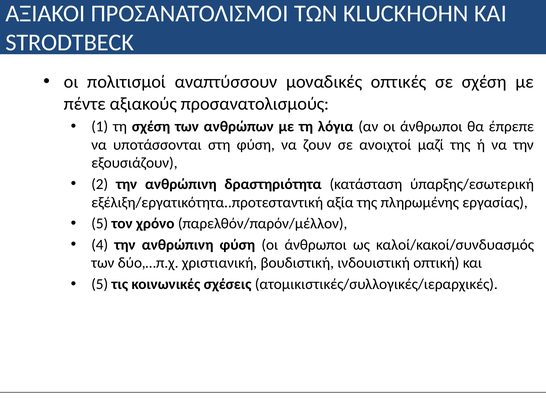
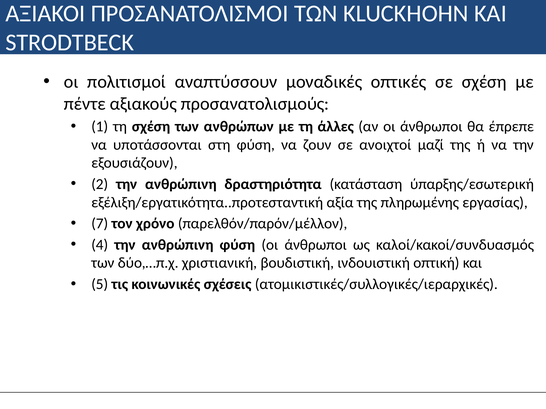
λόγια: λόγια -> άλλες
5 at (100, 224): 5 -> 7
